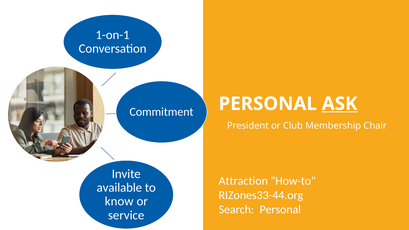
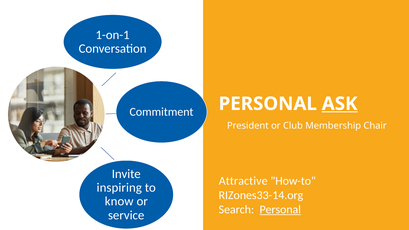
Attraction: Attraction -> Attractive
available: available -> inspiring
RIZones33-44.org: RIZones33-44.org -> RIZones33-14.org
Personal at (280, 210) underline: none -> present
